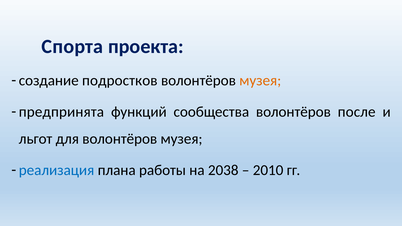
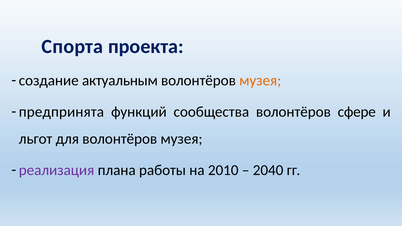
подростков: подростков -> актуальным
после: после -> сфере
реализация colour: blue -> purple
2038: 2038 -> 2010
2010: 2010 -> 2040
